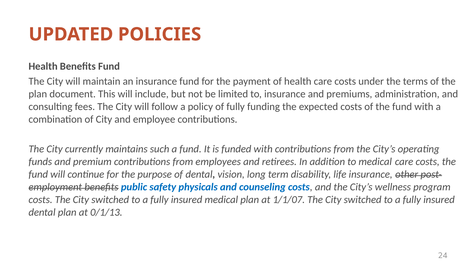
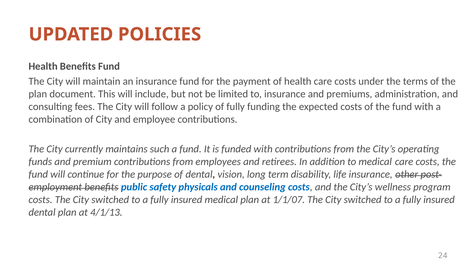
0/1/13: 0/1/13 -> 4/1/13
